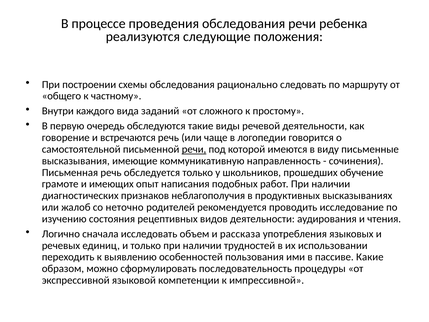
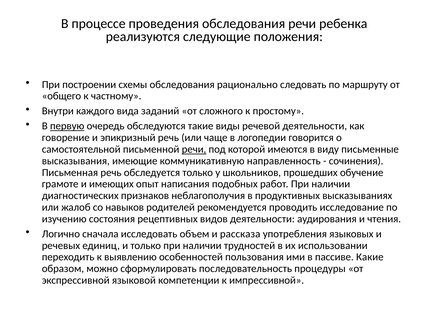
первую underline: none -> present
встречаются: встречаются -> эпикризный
неточно: неточно -> навыков
